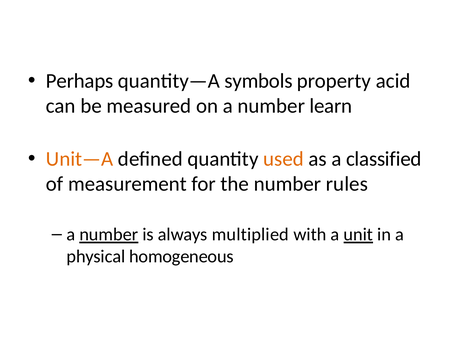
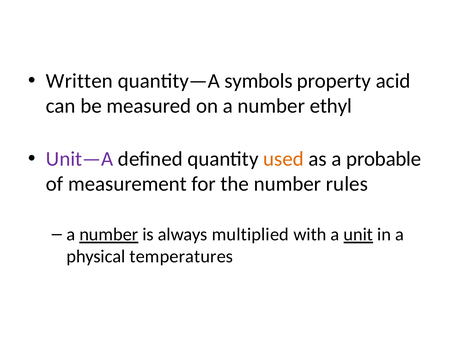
Perhaps: Perhaps -> Written
learn: learn -> ethyl
Unit—A colour: orange -> purple
classified: classified -> probable
homogeneous: homogeneous -> temperatures
